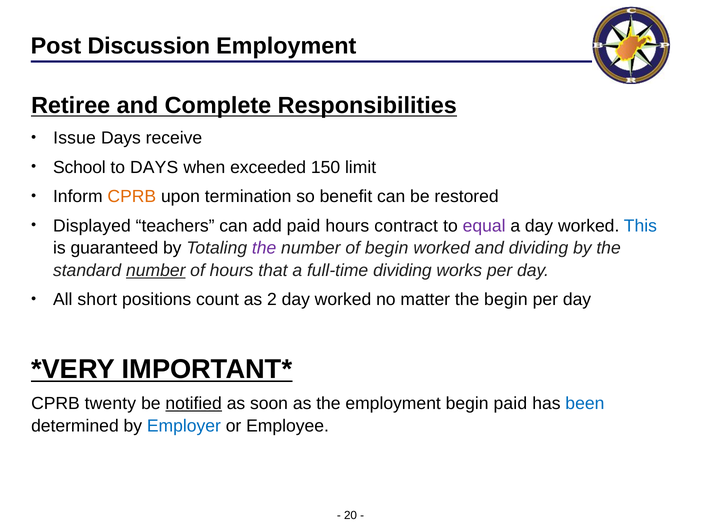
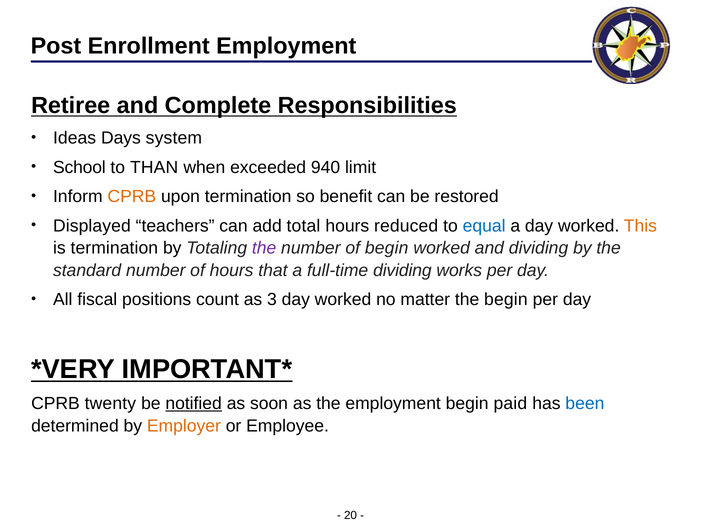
Discussion: Discussion -> Enrollment
Issue: Issue -> Ideas
receive: receive -> system
to DAYS: DAYS -> THAN
150: 150 -> 940
add paid: paid -> total
contract: contract -> reduced
equal colour: purple -> blue
This colour: blue -> orange
is guaranteed: guaranteed -> termination
number at (156, 271) underline: present -> none
short: short -> fiscal
2: 2 -> 3
Employer colour: blue -> orange
